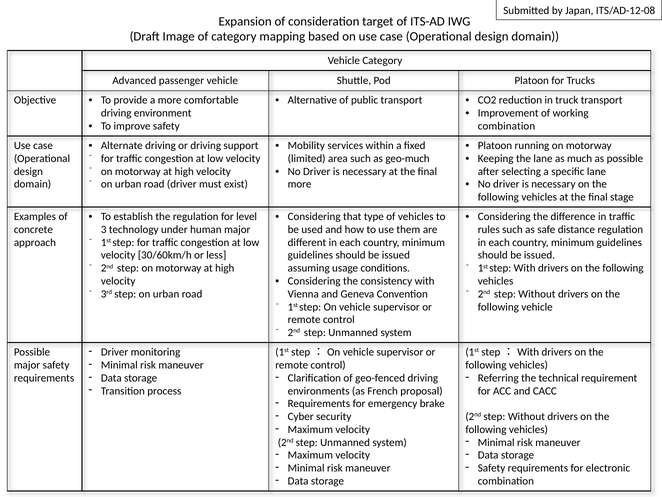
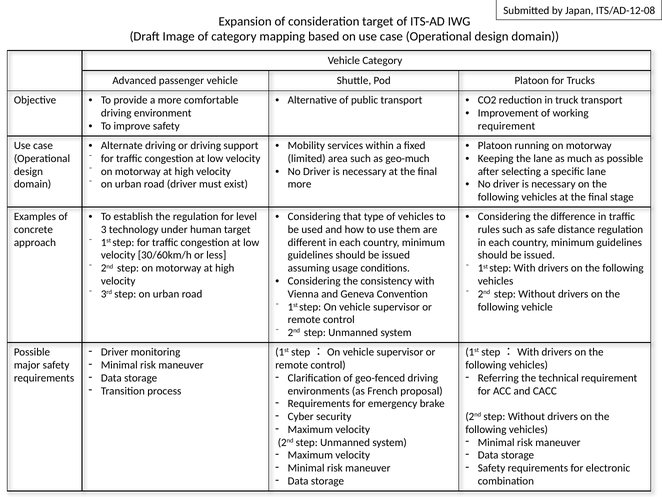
combination at (506, 126): combination -> requirement
human major: major -> target
